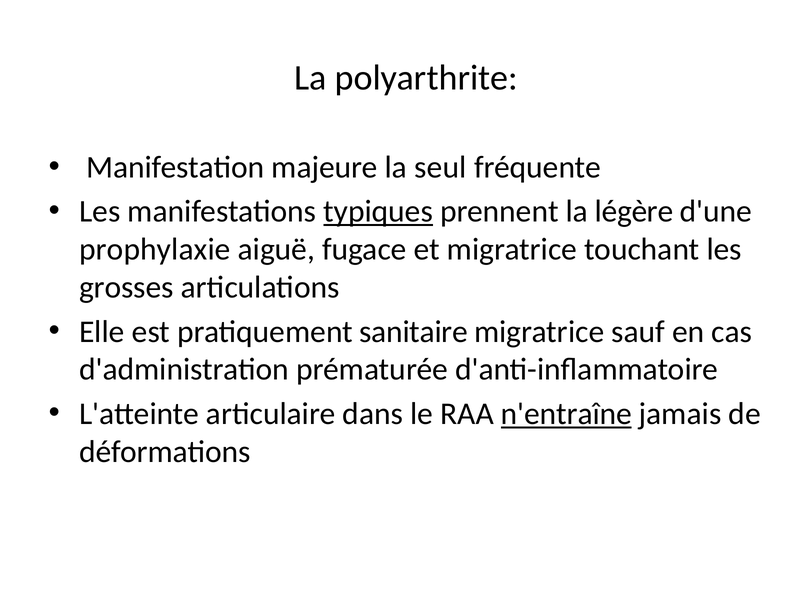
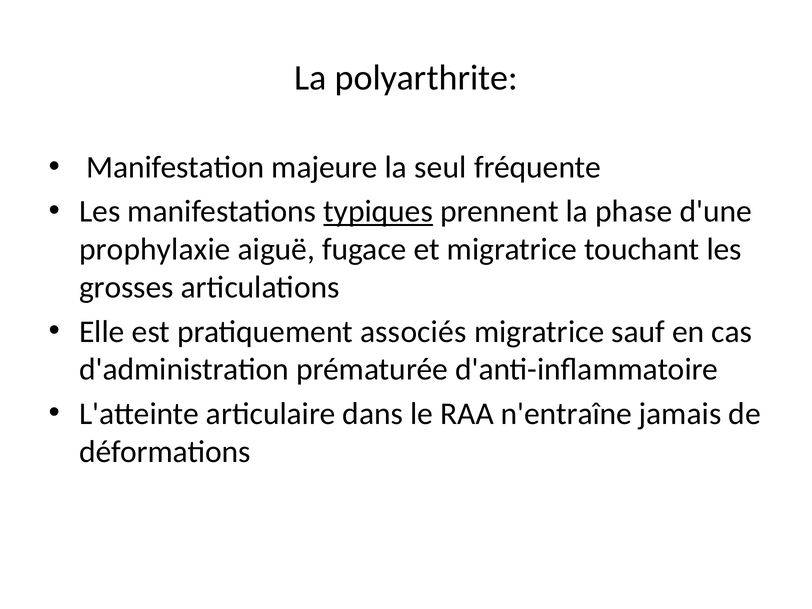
légère: légère -> phase
sanitaire: sanitaire -> associés
n'entraîne underline: present -> none
